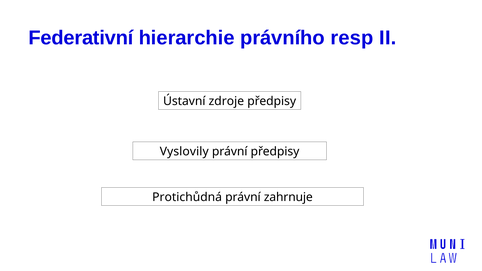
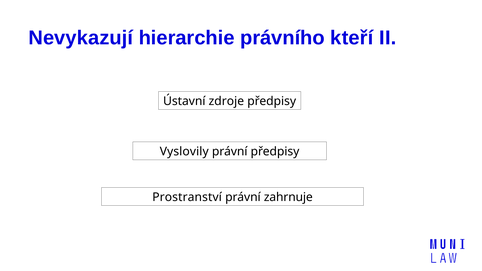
Federativní: Federativní -> Nevykazují
resp: resp -> kteří
Protichůdná: Protichůdná -> Prostranství
